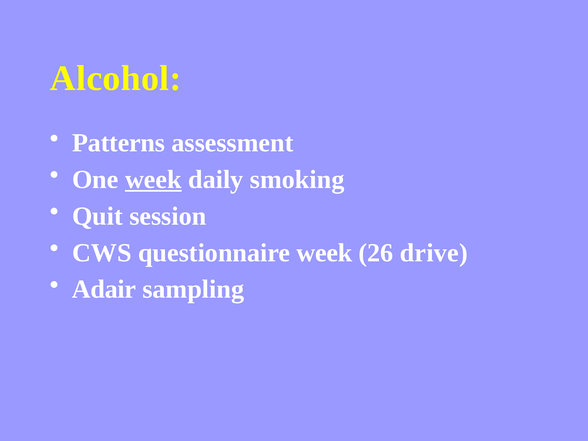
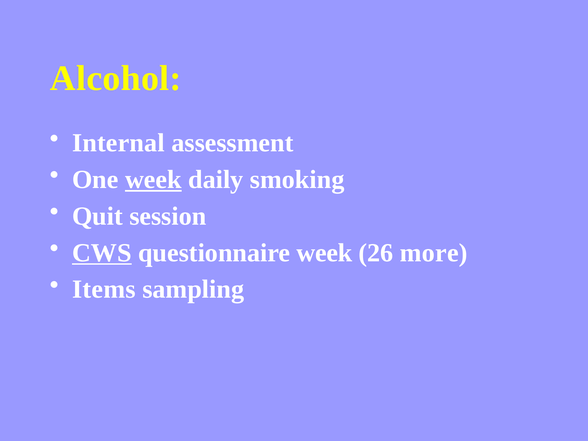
Patterns: Patterns -> Internal
CWS underline: none -> present
drive: drive -> more
Adair: Adair -> Items
